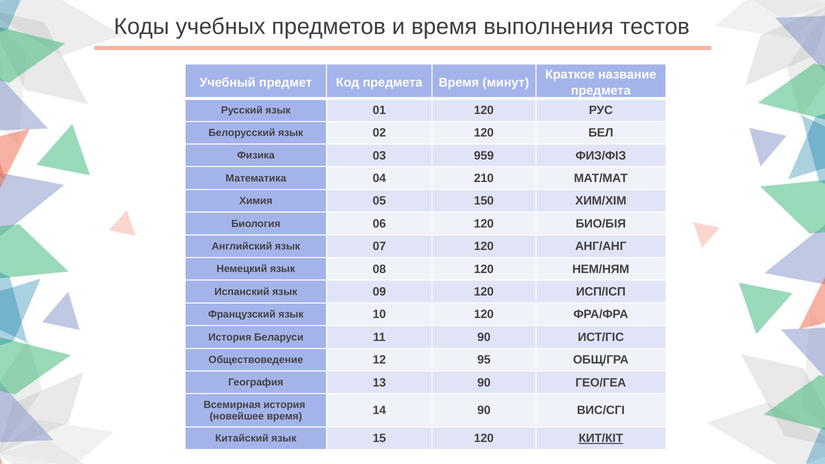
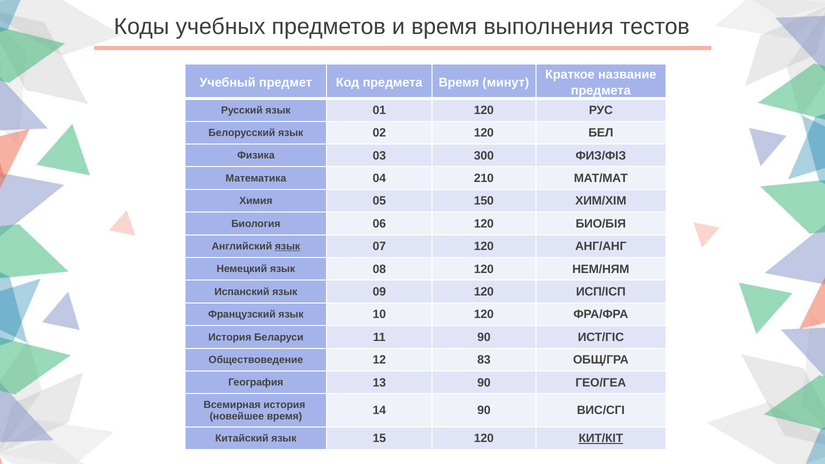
959: 959 -> 300
язык at (288, 246) underline: none -> present
95: 95 -> 83
